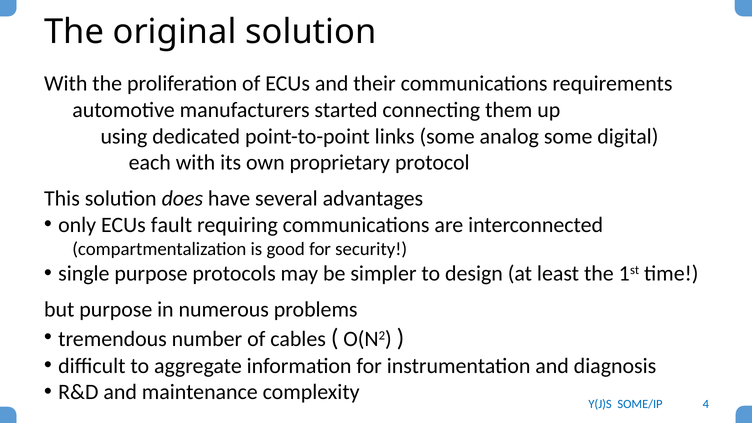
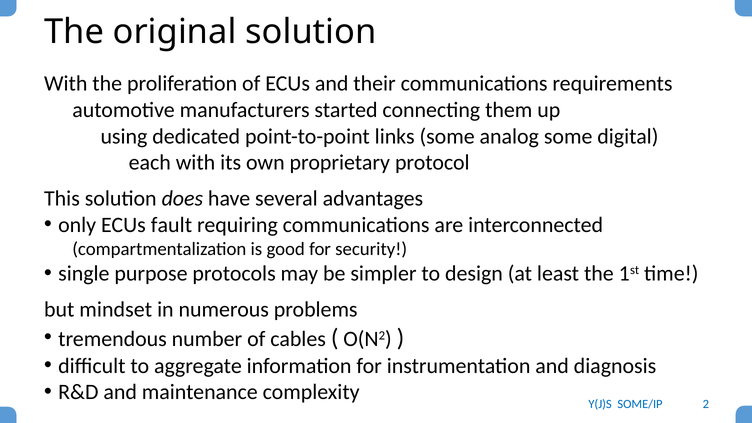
but purpose: purpose -> mindset
4: 4 -> 2
